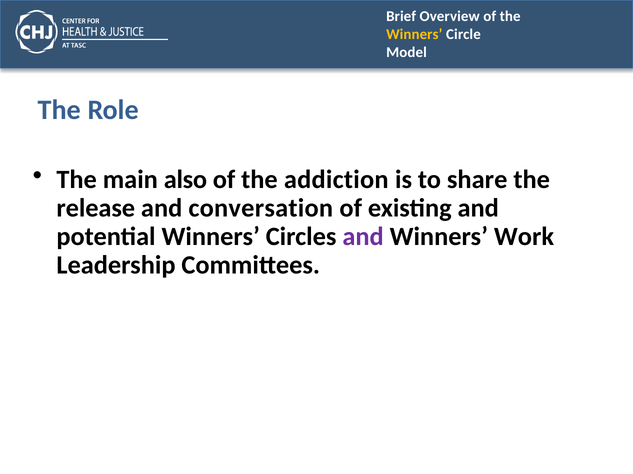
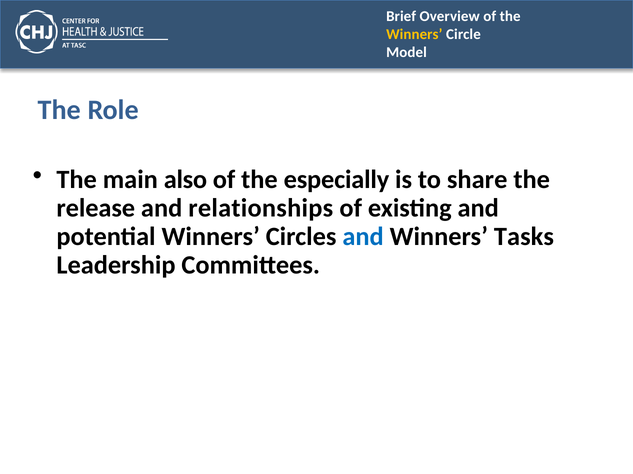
addiction: addiction -> especially
conversation: conversation -> relationships
and at (363, 237) colour: purple -> blue
Work: Work -> Tasks
